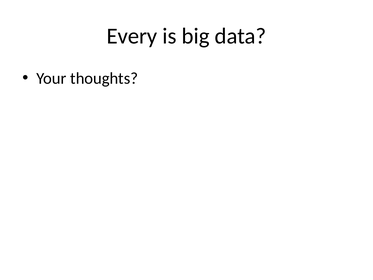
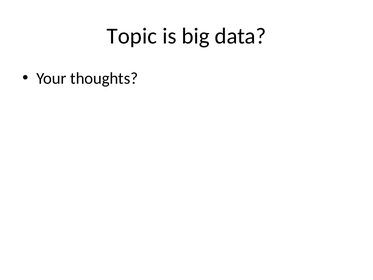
Every: Every -> Topic
